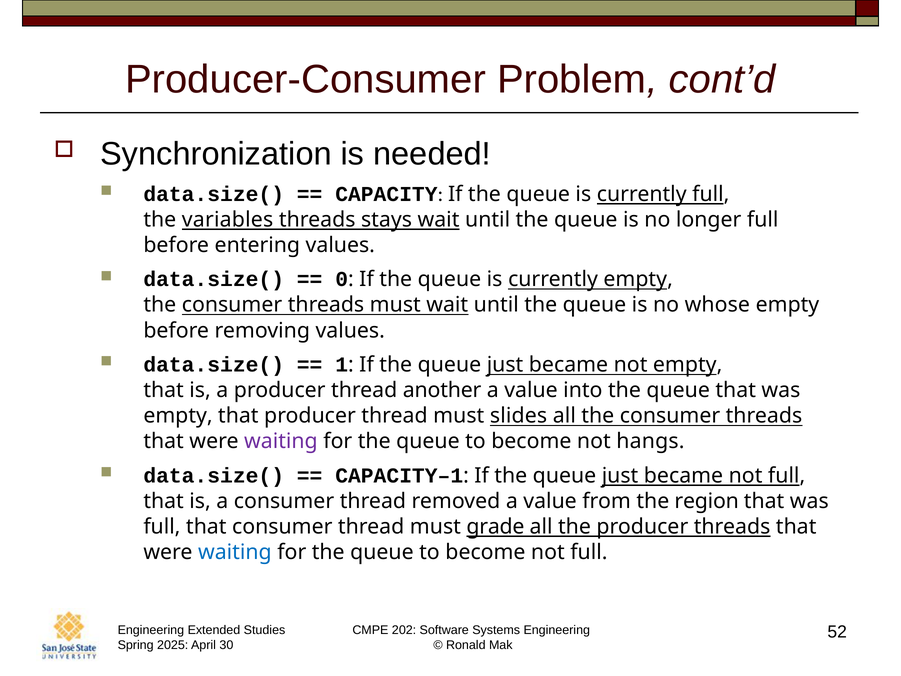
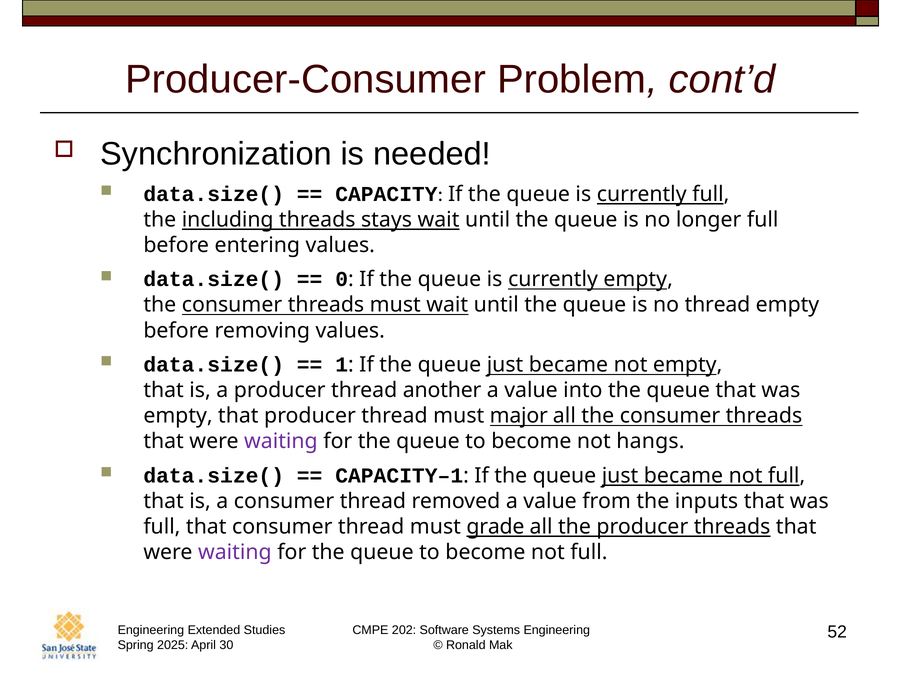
variables: variables -> including
no whose: whose -> thread
slides: slides -> major
region: region -> inputs
waiting at (235, 552) colour: blue -> purple
